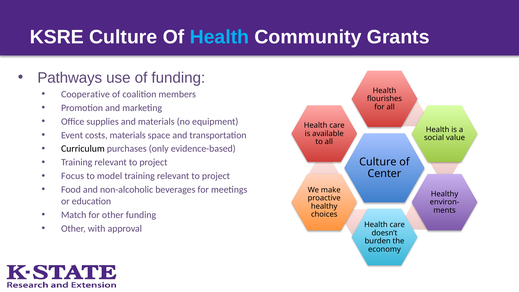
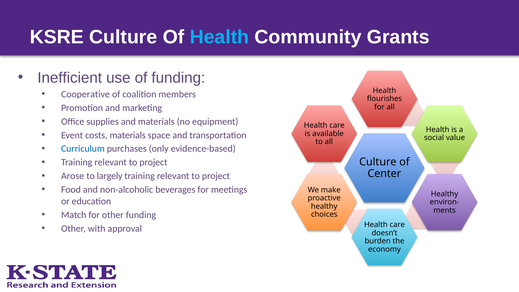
Pathways: Pathways -> Inefficient
Curriculum colour: black -> blue
Focus: Focus -> Arose
model: model -> largely
